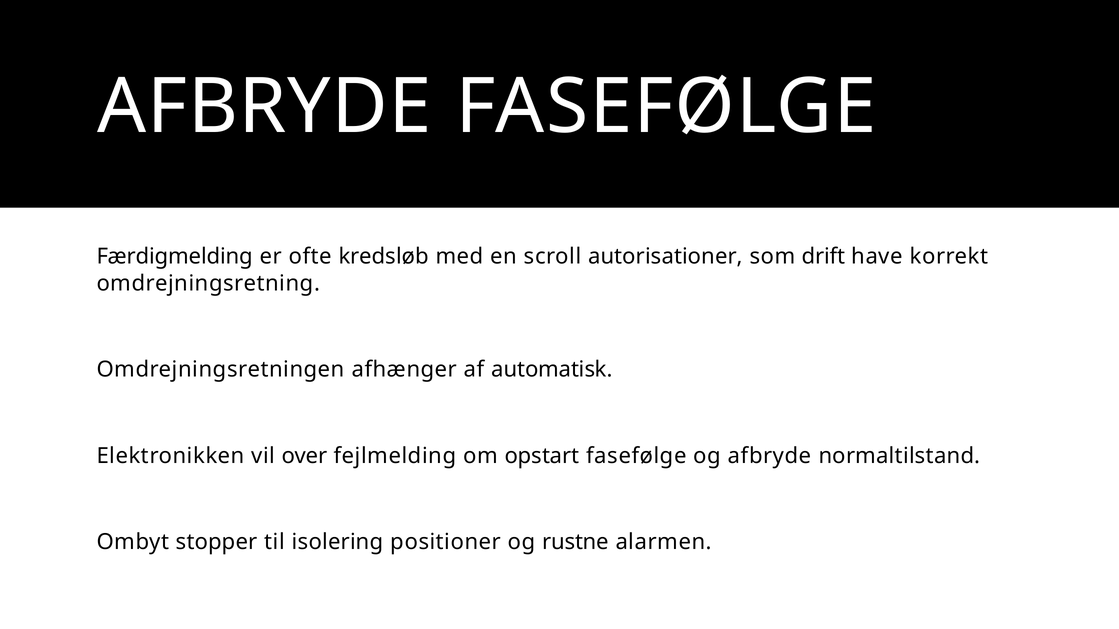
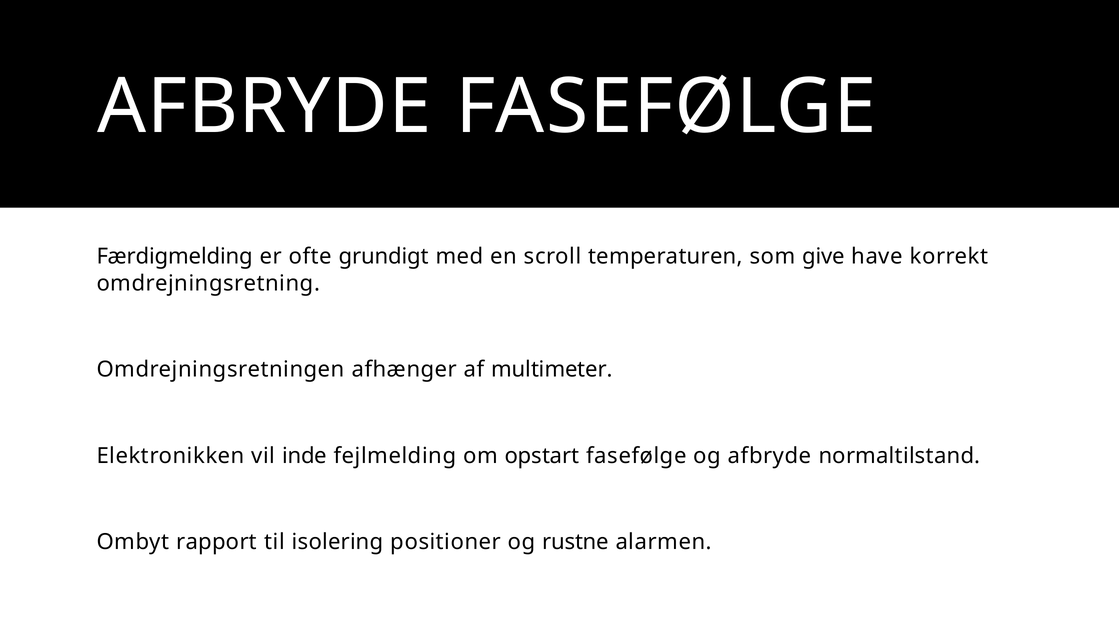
kredsløb: kredsløb -> grundigt
autorisationer: autorisationer -> temperaturen
drift: drift -> give
automatisk: automatisk -> multimeter
over: over -> inde
stopper: stopper -> rapport
